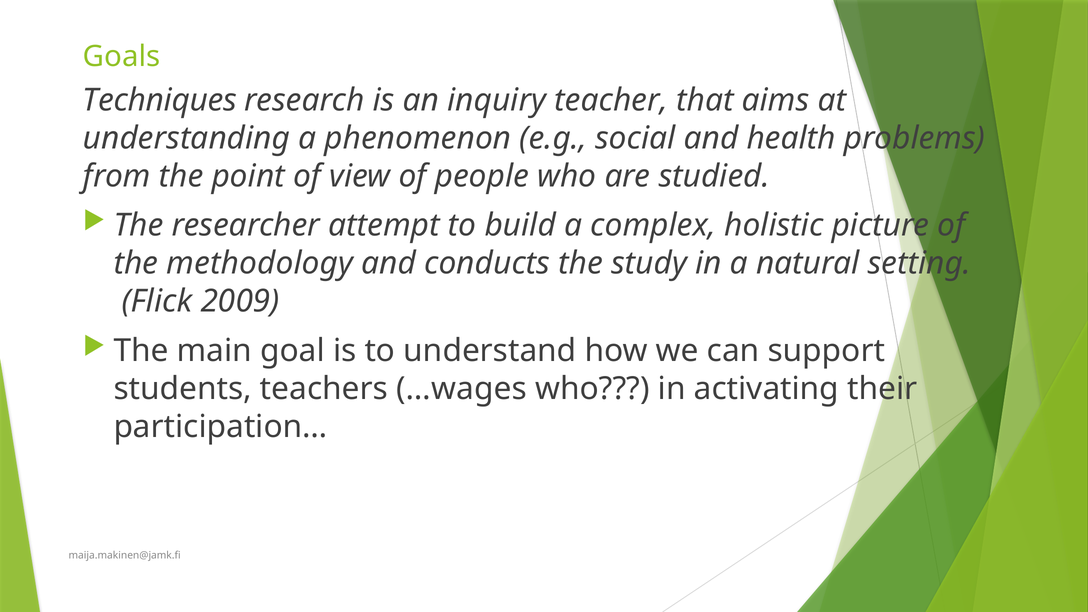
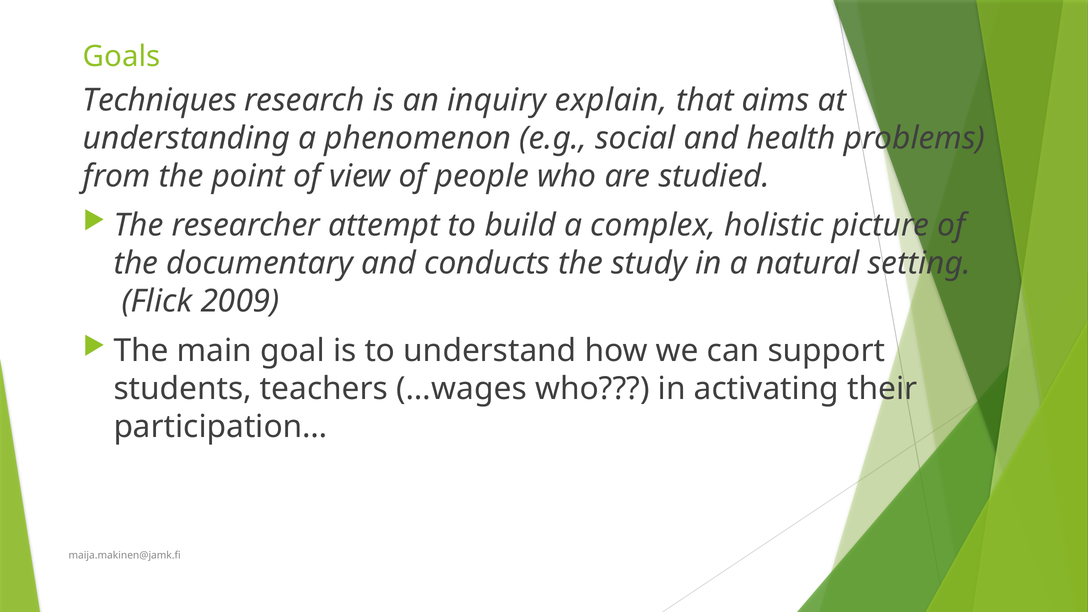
teacher: teacher -> explain
methodology: methodology -> documentary
